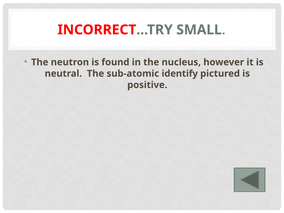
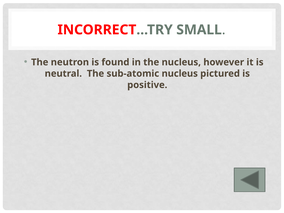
sub-atomic identify: identify -> nucleus
